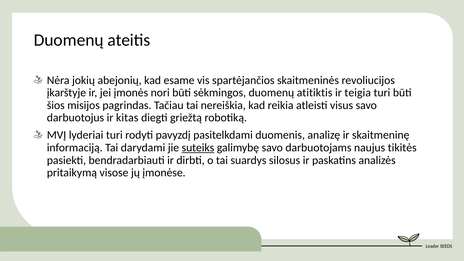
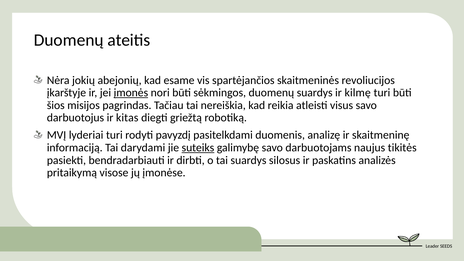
įmonės underline: none -> present
duomenų atitiktis: atitiktis -> suardys
teigia: teigia -> kilmę
